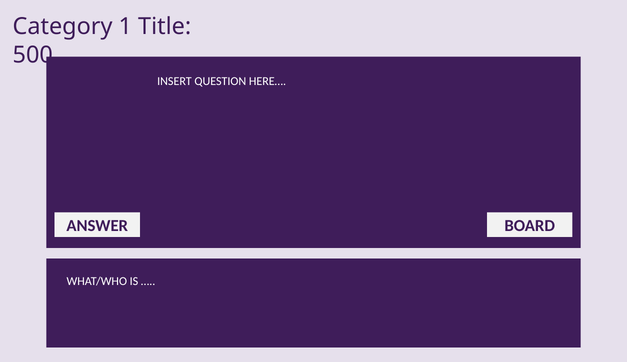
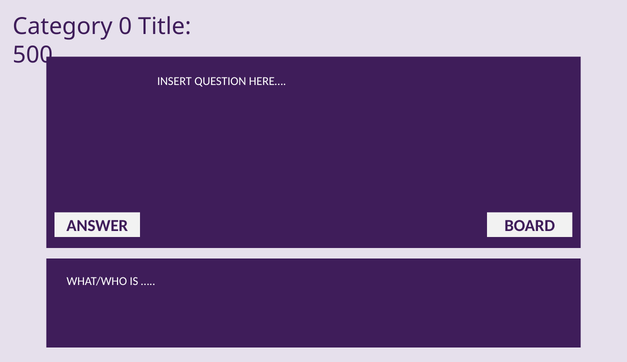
1: 1 -> 0
